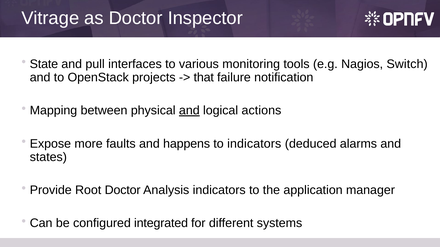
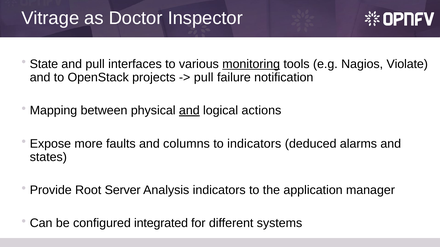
monitoring underline: none -> present
Switch: Switch -> Violate
that at (204, 78): that -> pull
happens: happens -> columns
Root Doctor: Doctor -> Server
